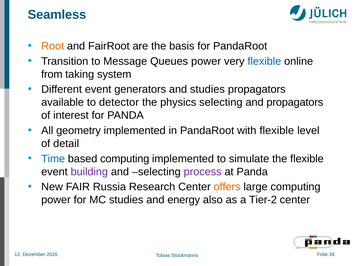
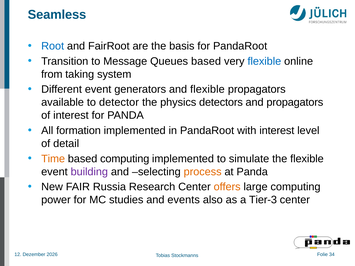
Root colour: orange -> blue
Queues power: power -> based
and studies: studies -> flexible
physics selecting: selecting -> detectors
geometry: geometry -> formation
with flexible: flexible -> interest
Time colour: blue -> orange
process colour: purple -> orange
energy: energy -> events
Tier-2: Tier-2 -> Tier-3
